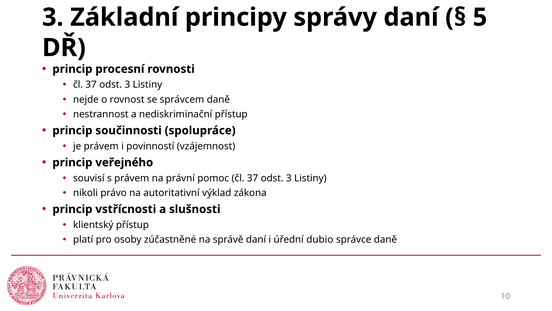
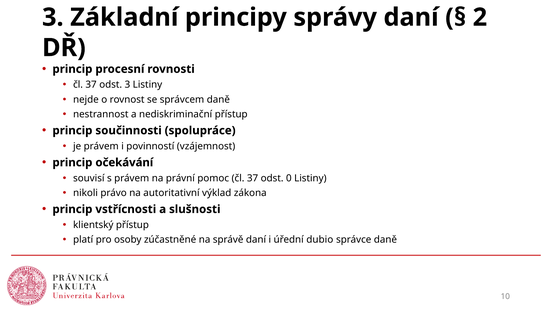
5: 5 -> 2
veřejného: veřejného -> očekávání
3 at (289, 178): 3 -> 0
